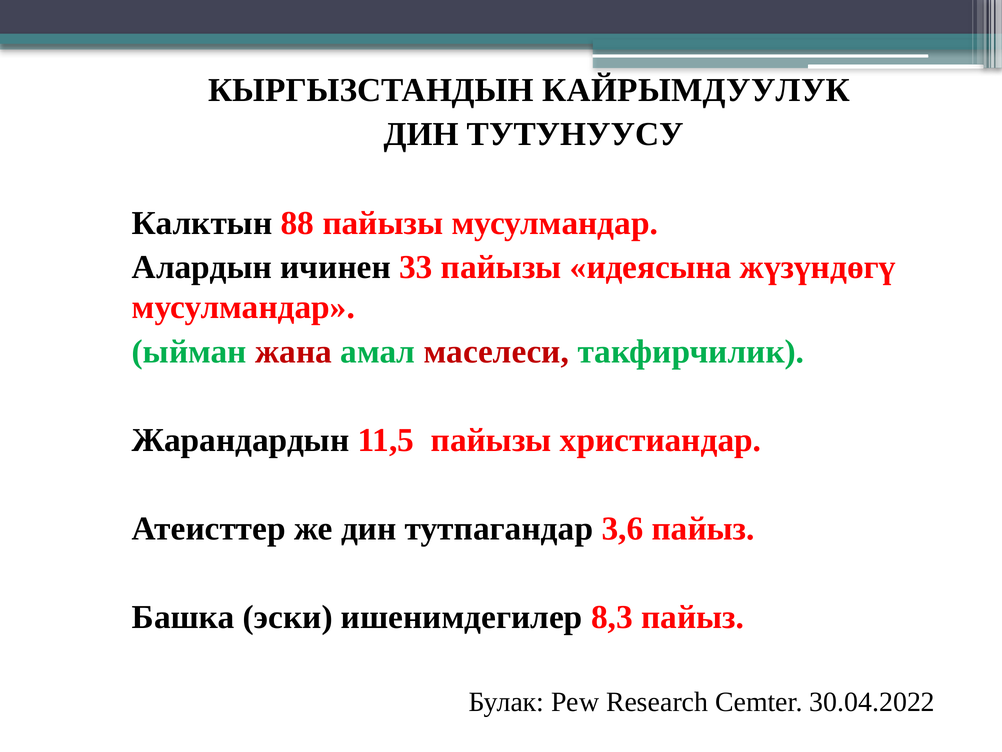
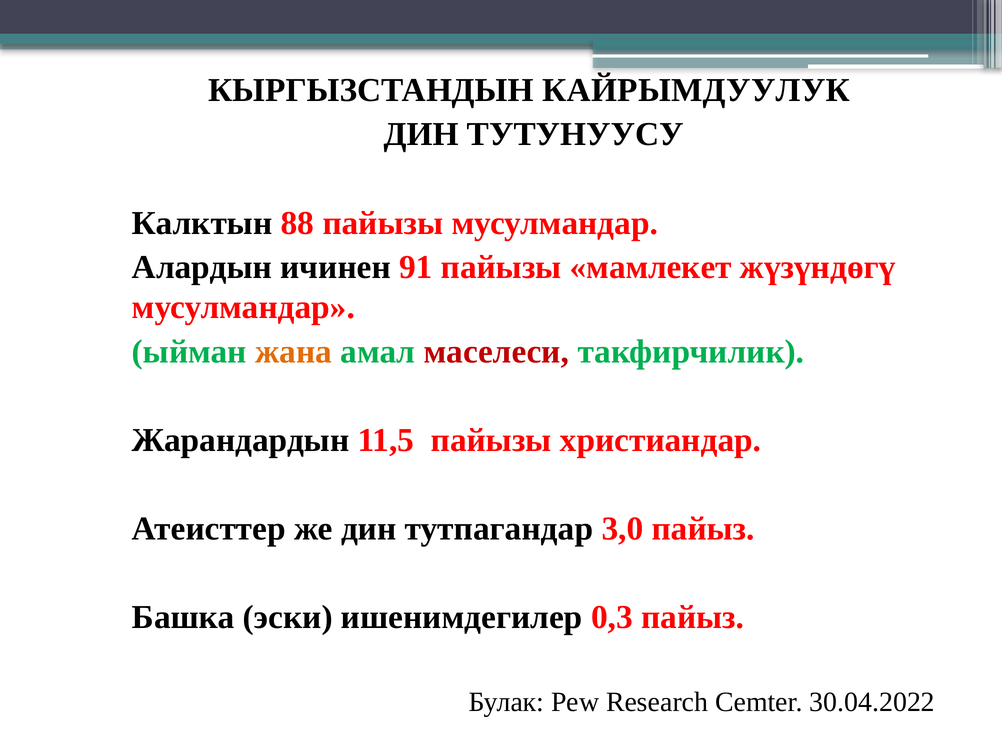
33: 33 -> 91
идеясына: идеясына -> мамлекет
жана colour: red -> orange
3,6: 3,6 -> 3,0
8,3: 8,3 -> 0,3
